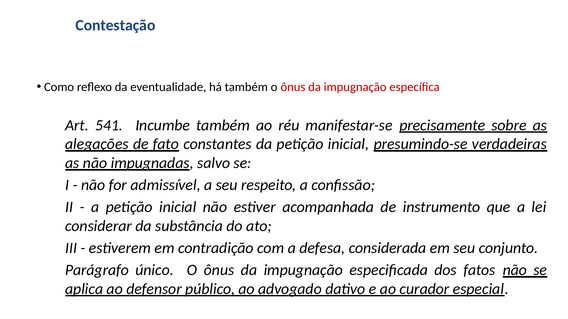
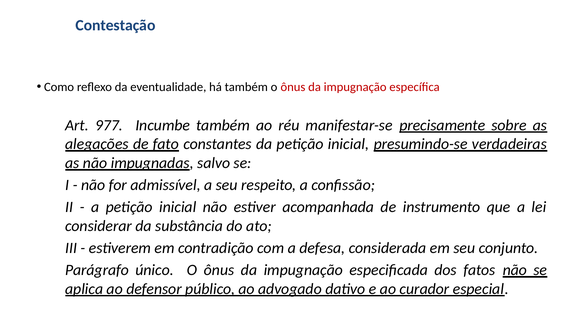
541: 541 -> 977
